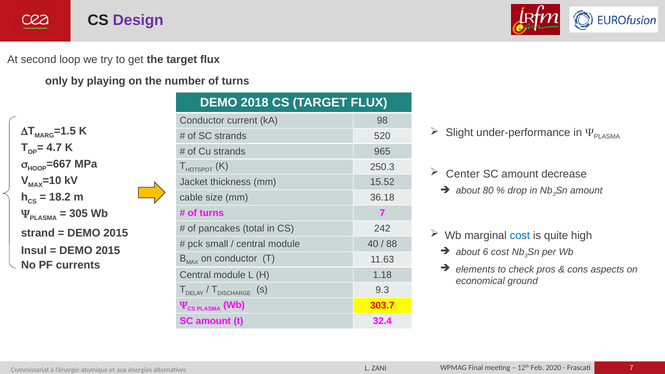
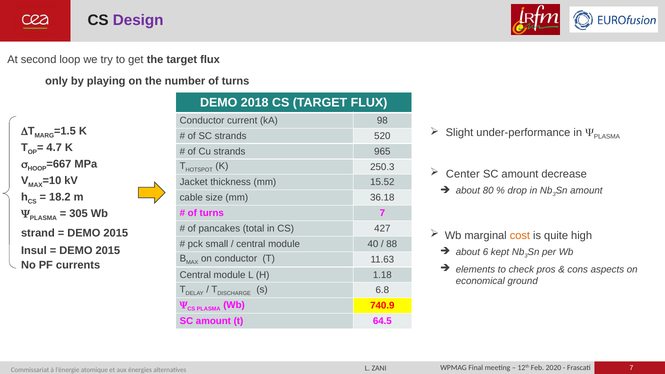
242: 242 -> 427
cost at (520, 236) colour: blue -> orange
6 cost: cost -> kept
9.3: 9.3 -> 6.8
303.7: 303.7 -> 740.9
32.4: 32.4 -> 64.5
